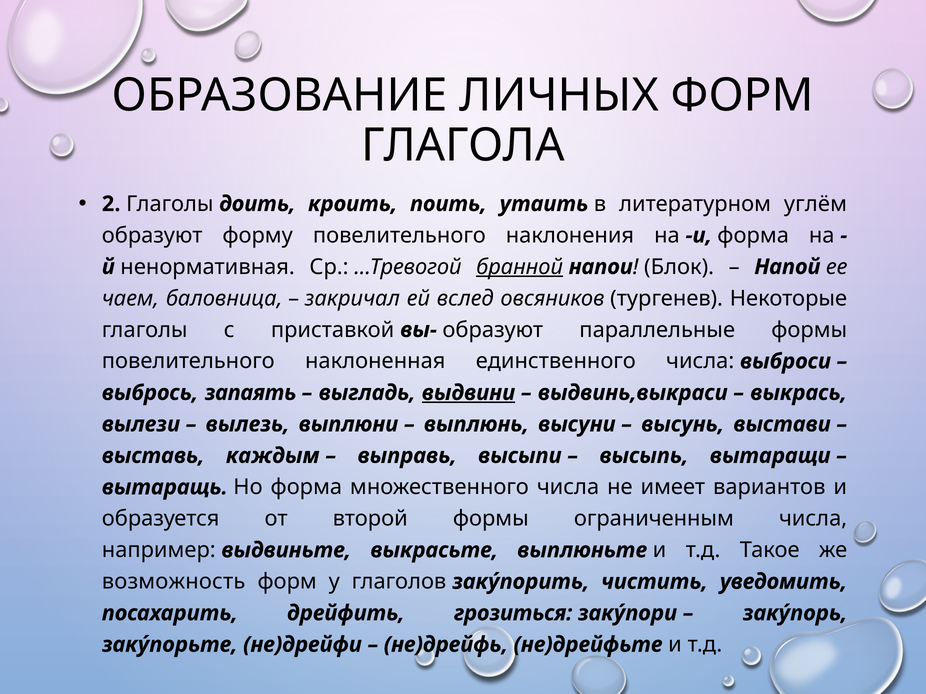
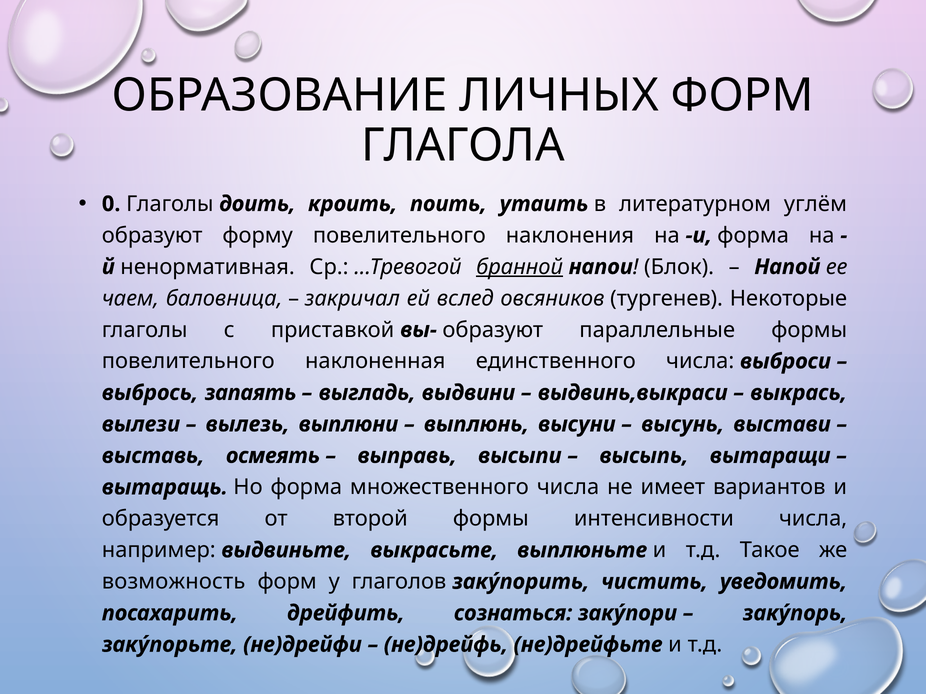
2: 2 -> 0
выдвини underline: present -> none
каждым: каждым -> осмеять
ограниченным: ограниченным -> интенсивности
грозиться: грозиться -> сознаться
